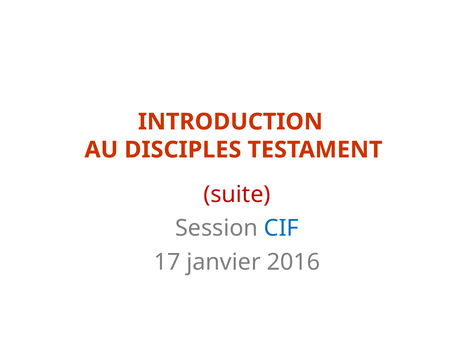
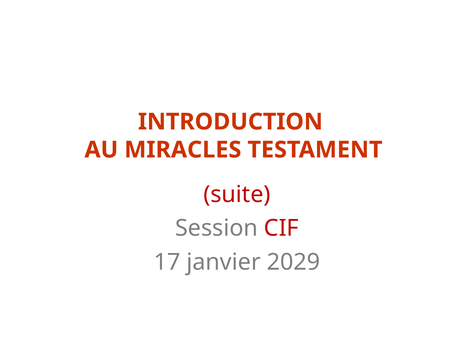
DISCIPLES: DISCIPLES -> MIRACLES
CIF colour: blue -> red
2016: 2016 -> 2029
